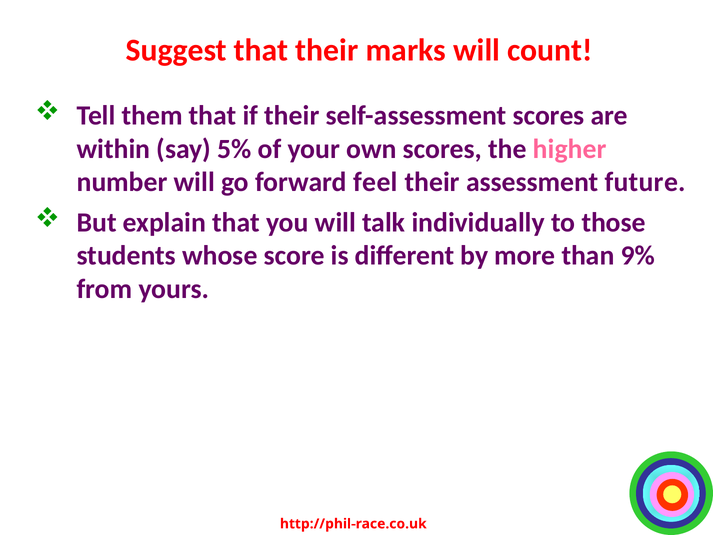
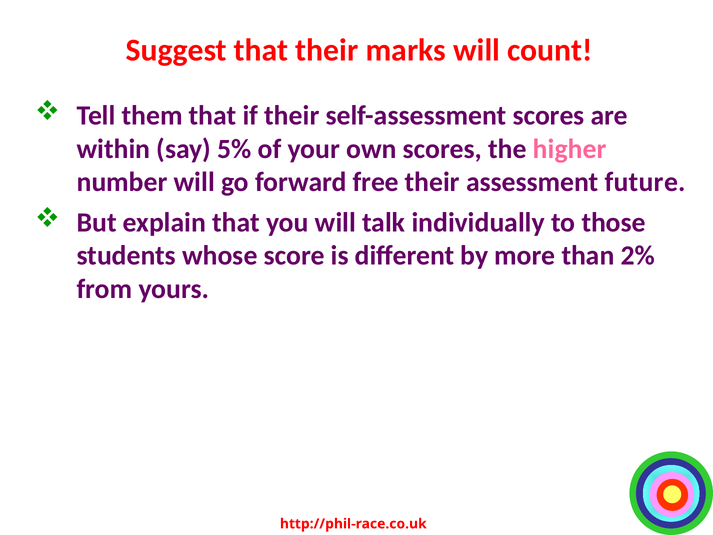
feel: feel -> free
9%: 9% -> 2%
